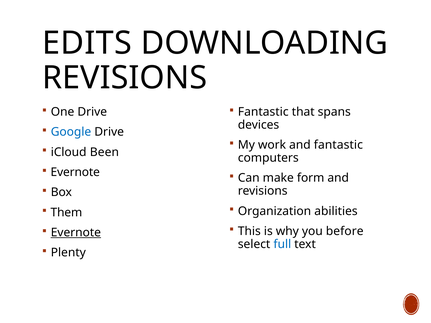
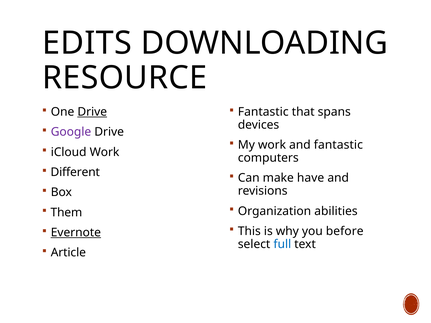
REVISIONS at (125, 78): REVISIONS -> RESOURCE
Drive at (92, 112) underline: none -> present
Google colour: blue -> purple
iCloud Been: Been -> Work
Evernote at (75, 172): Evernote -> Different
form: form -> have
Plenty: Plenty -> Article
